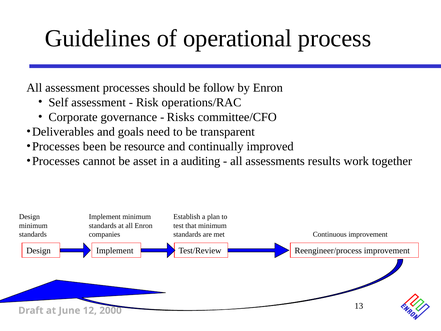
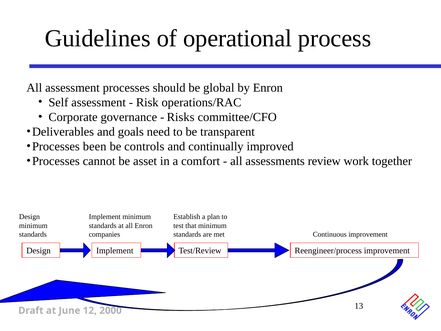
follow: follow -> global
resource: resource -> controls
auditing: auditing -> comfort
results: results -> review
